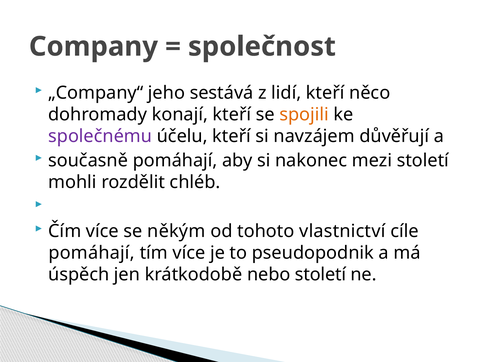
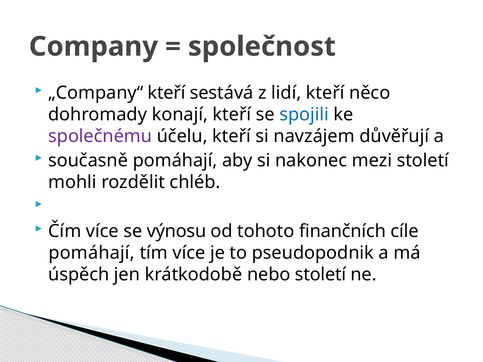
„Company“ jeho: jeho -> kteří
spojili colour: orange -> blue
někým: někým -> výnosu
vlastnictví: vlastnictví -> finančních
